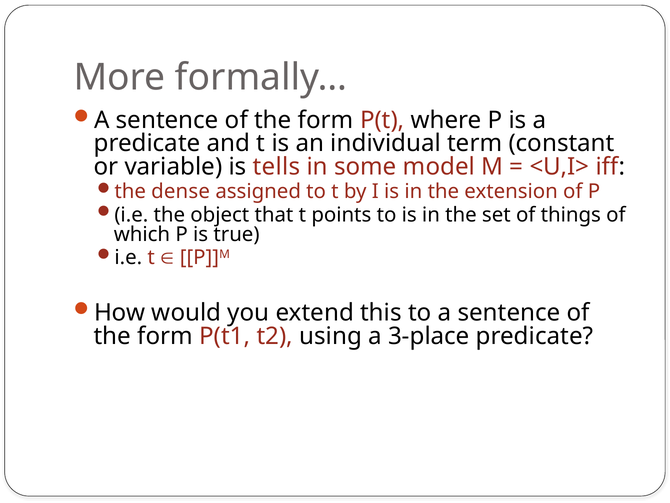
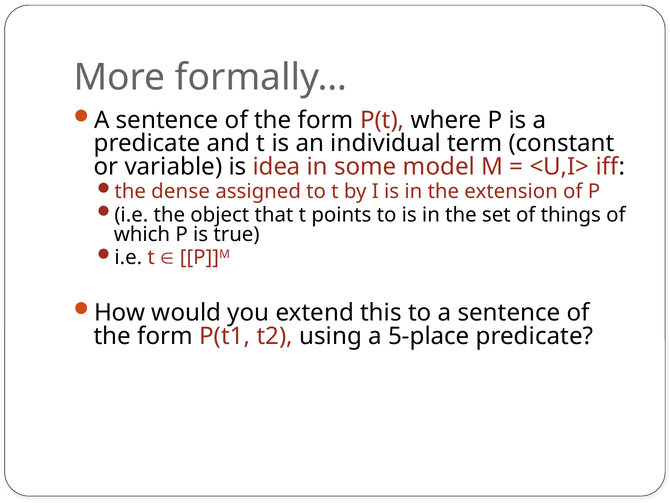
tells: tells -> idea
3-place: 3-place -> 5-place
